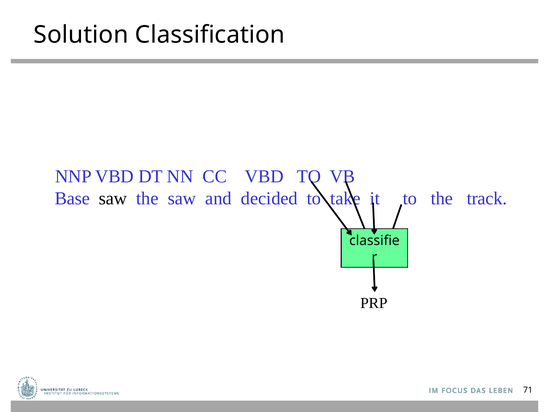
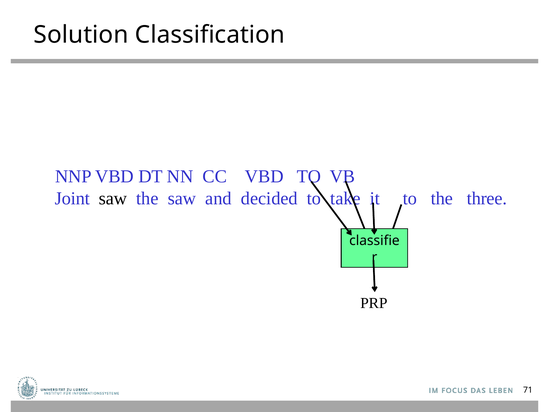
Base: Base -> Joint
track: track -> three
